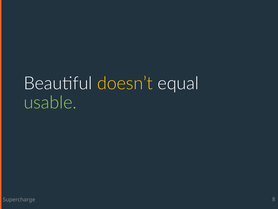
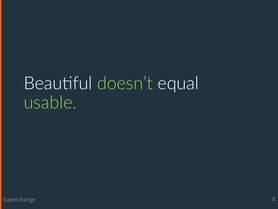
doesn’t colour: yellow -> light green
